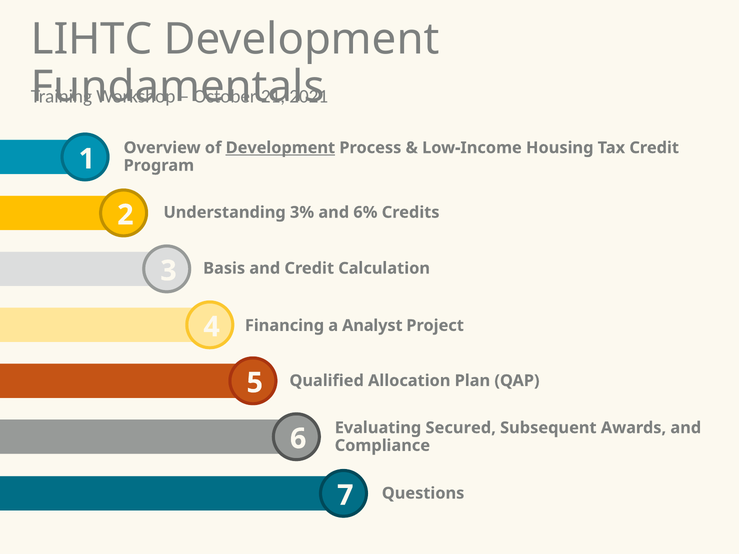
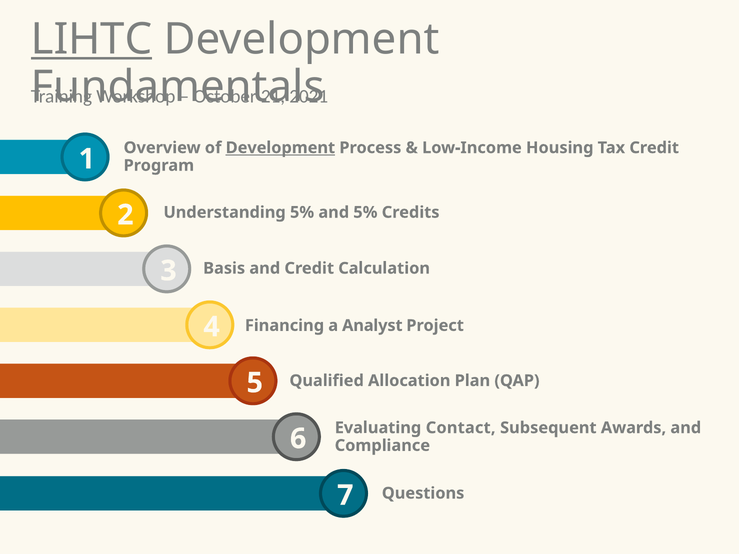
LIHTC underline: none -> present
Understanding 3%: 3% -> 5%
and 6%: 6% -> 5%
Secured: Secured -> Contact
